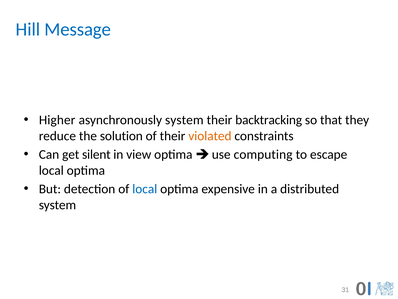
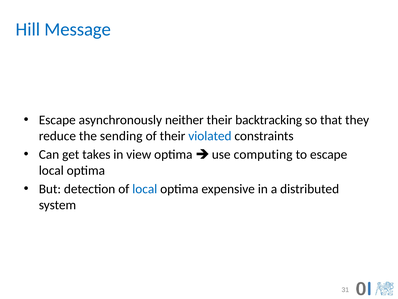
Higher at (57, 120): Higher -> Escape
asynchronously system: system -> neither
solution: solution -> sending
violated colour: orange -> blue
silent: silent -> takes
